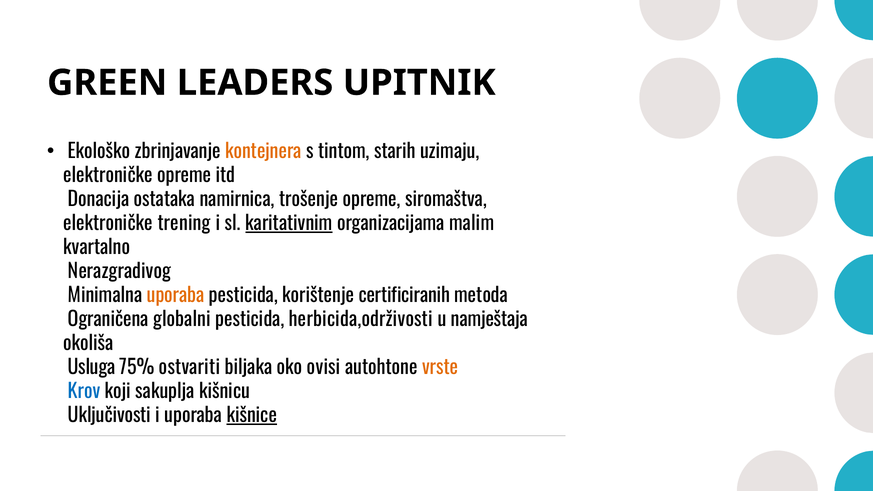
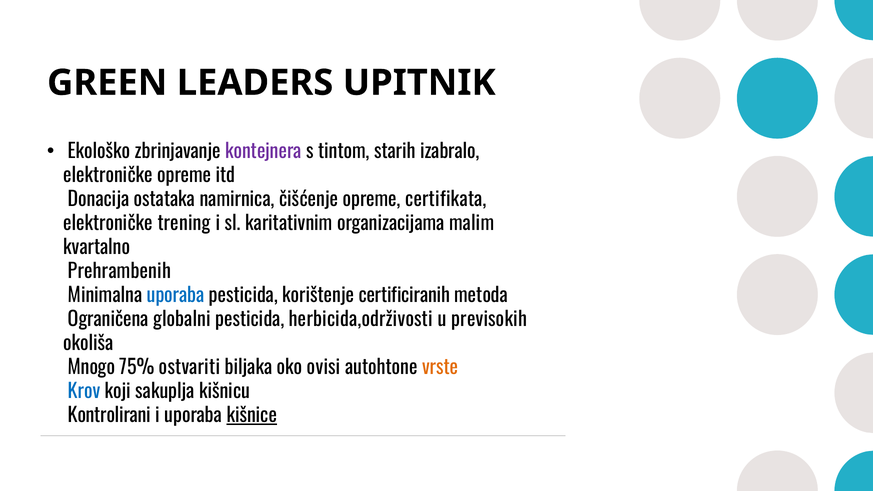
kontejnera colour: orange -> purple
uzimaju: uzimaju -> izabralo
trošenje: trošenje -> čišćenje
siromaštva: siromaštva -> certifikata
karitativnim underline: present -> none
Nerazgradivog: Nerazgradivog -> Prehrambenih
uporaba at (176, 296) colour: orange -> blue
namještaja: namještaja -> previsokih
Usluga: Usluga -> Mnogo
Uključivosti: Uključivosti -> Kontrolirani
